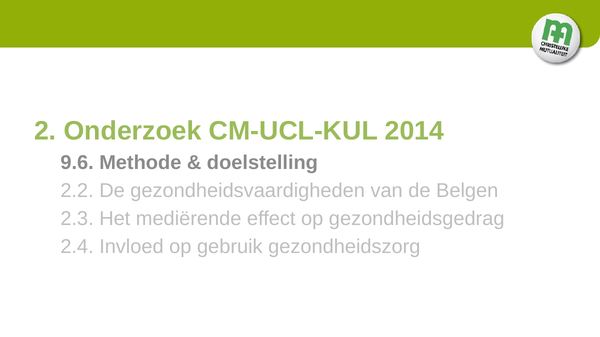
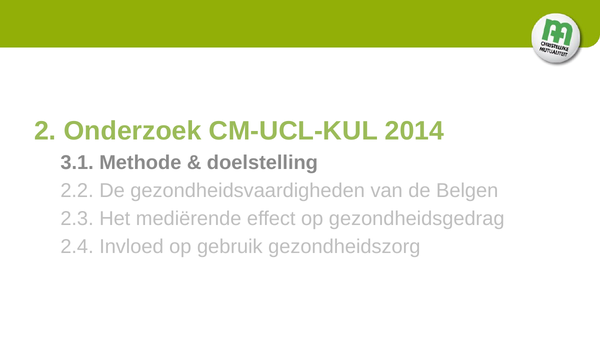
9.6: 9.6 -> 3.1
